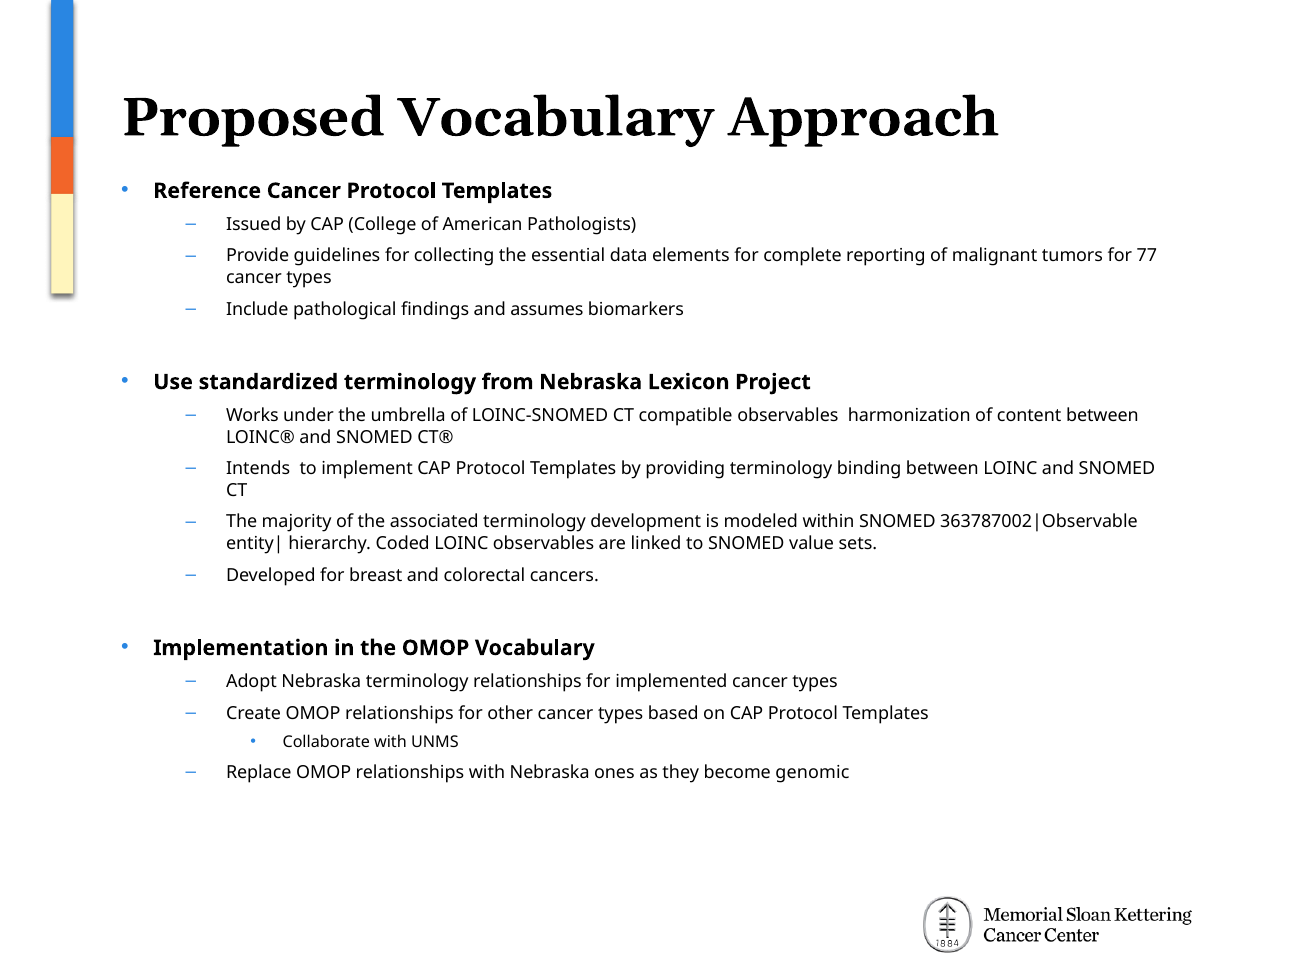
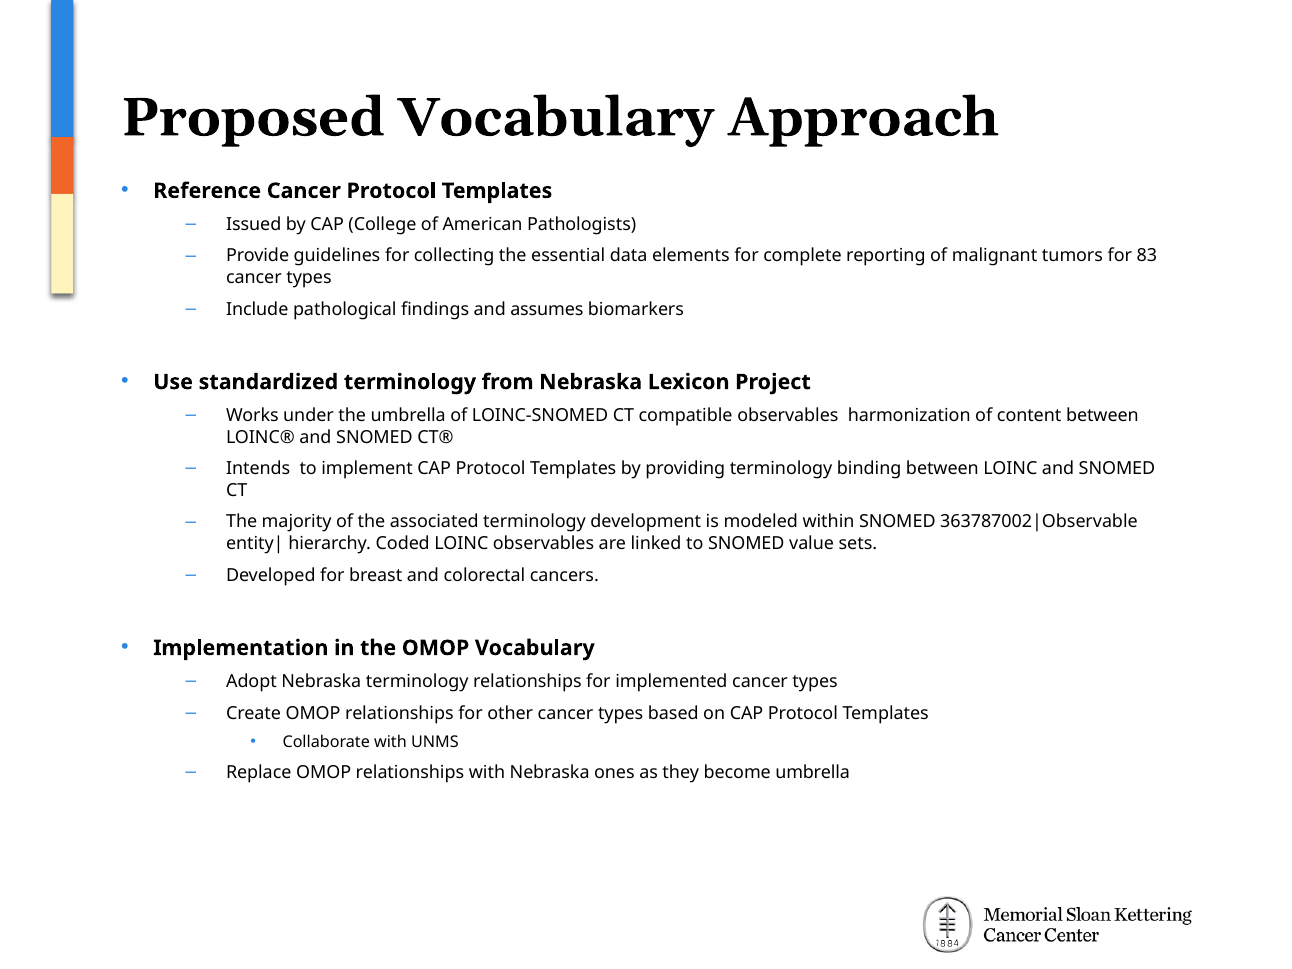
77: 77 -> 83
become genomic: genomic -> umbrella
